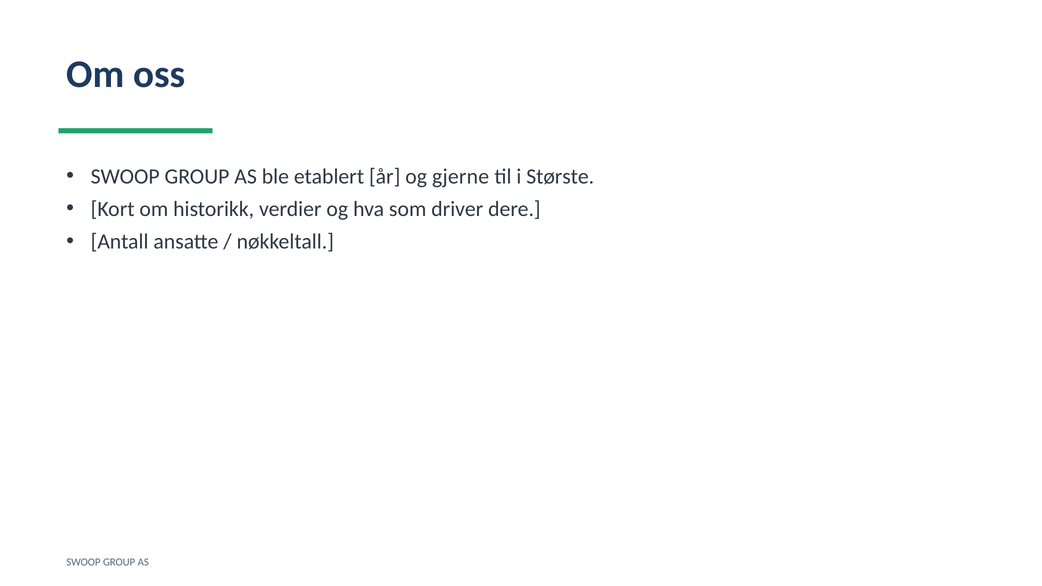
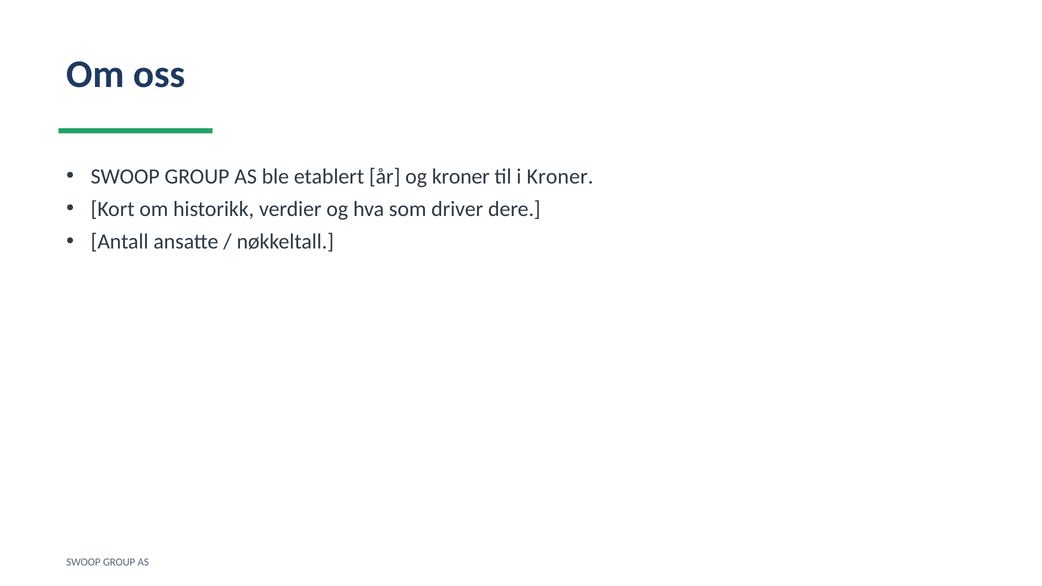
og gjerne: gjerne -> kroner
i Største: Største -> Kroner
